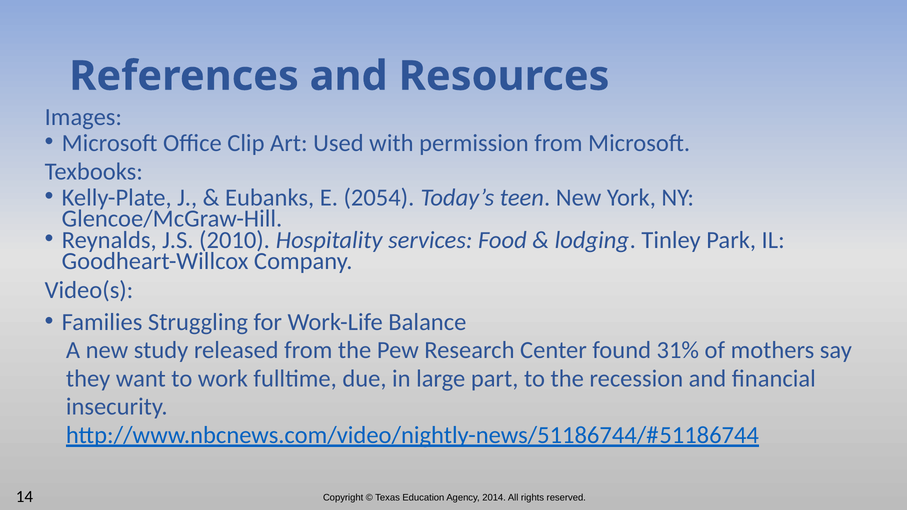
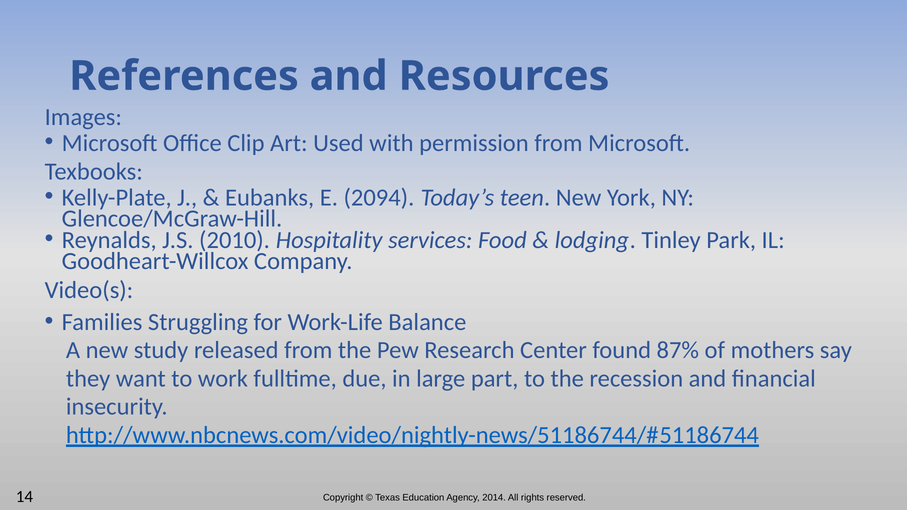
2054: 2054 -> 2094
31%: 31% -> 87%
